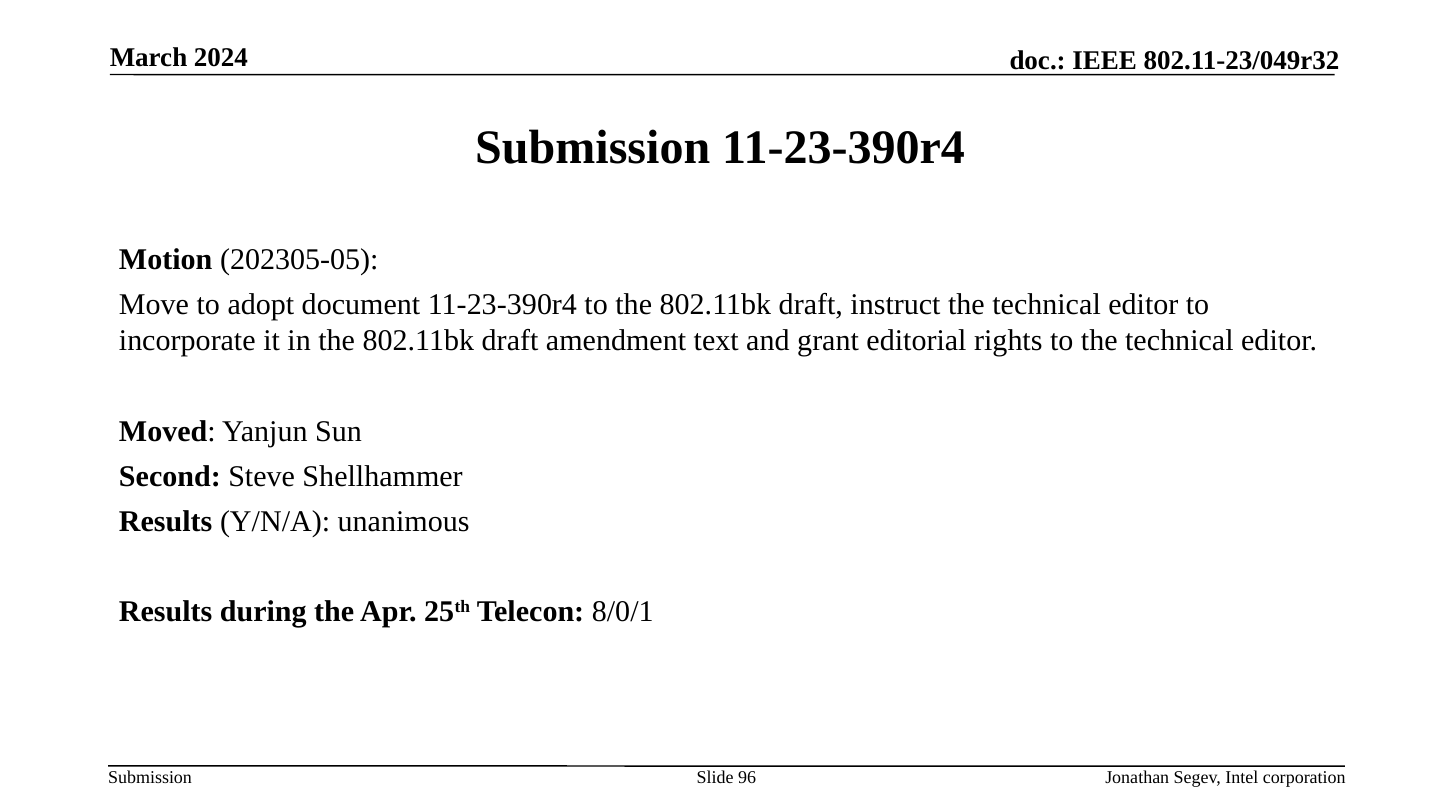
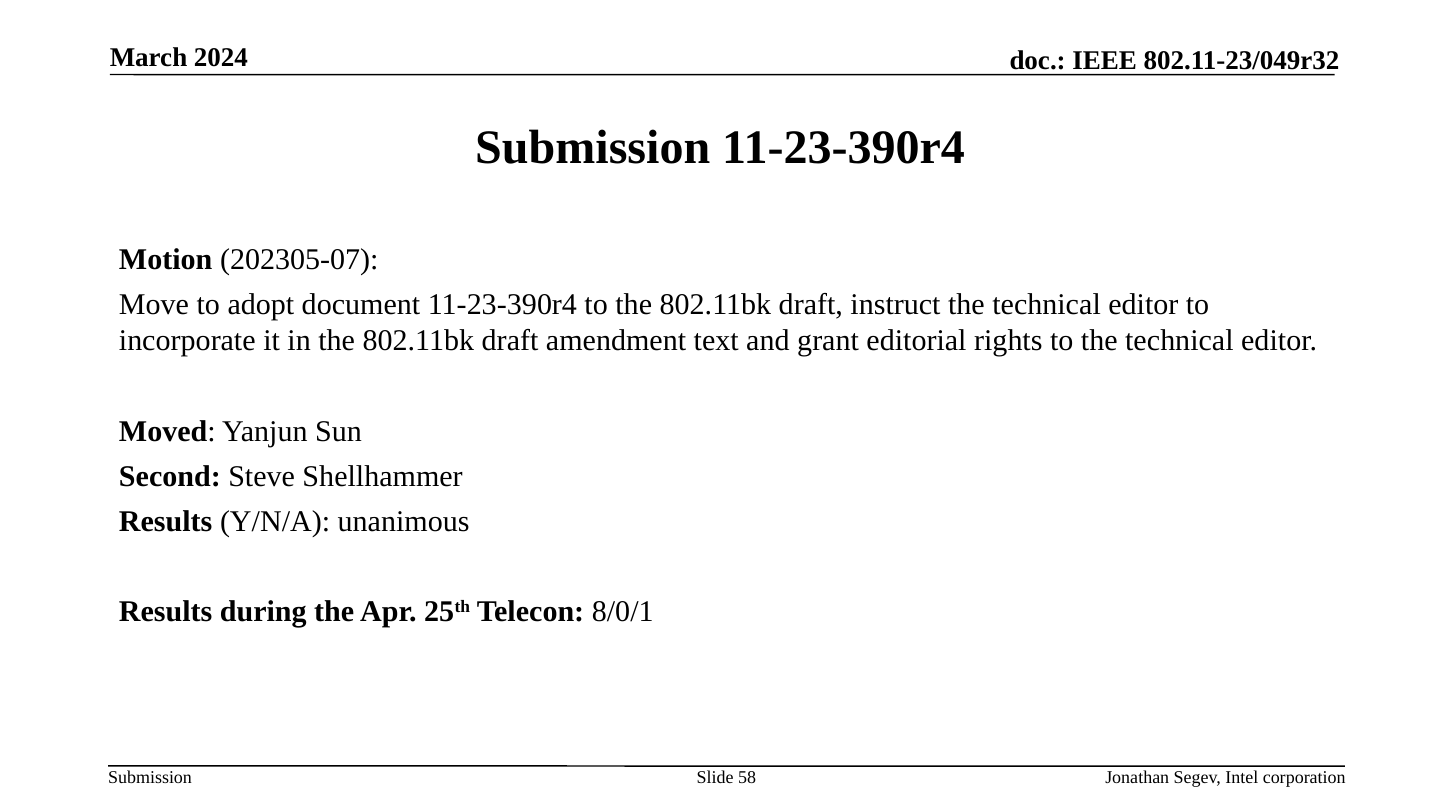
202305-05: 202305-05 -> 202305-07
96: 96 -> 58
